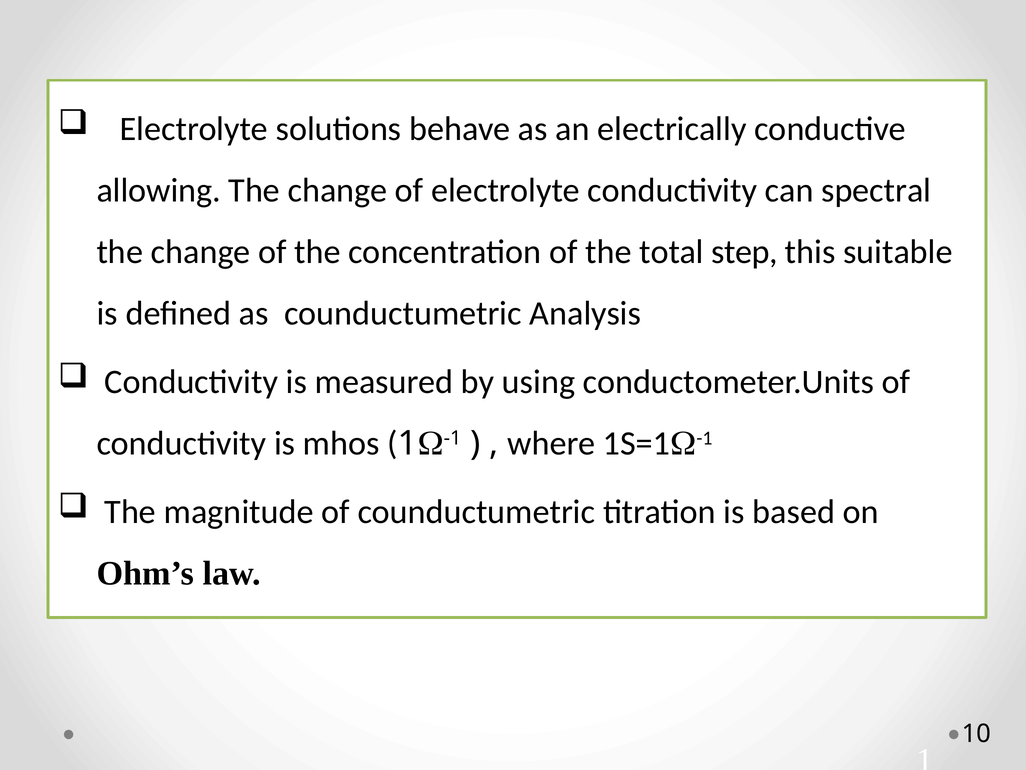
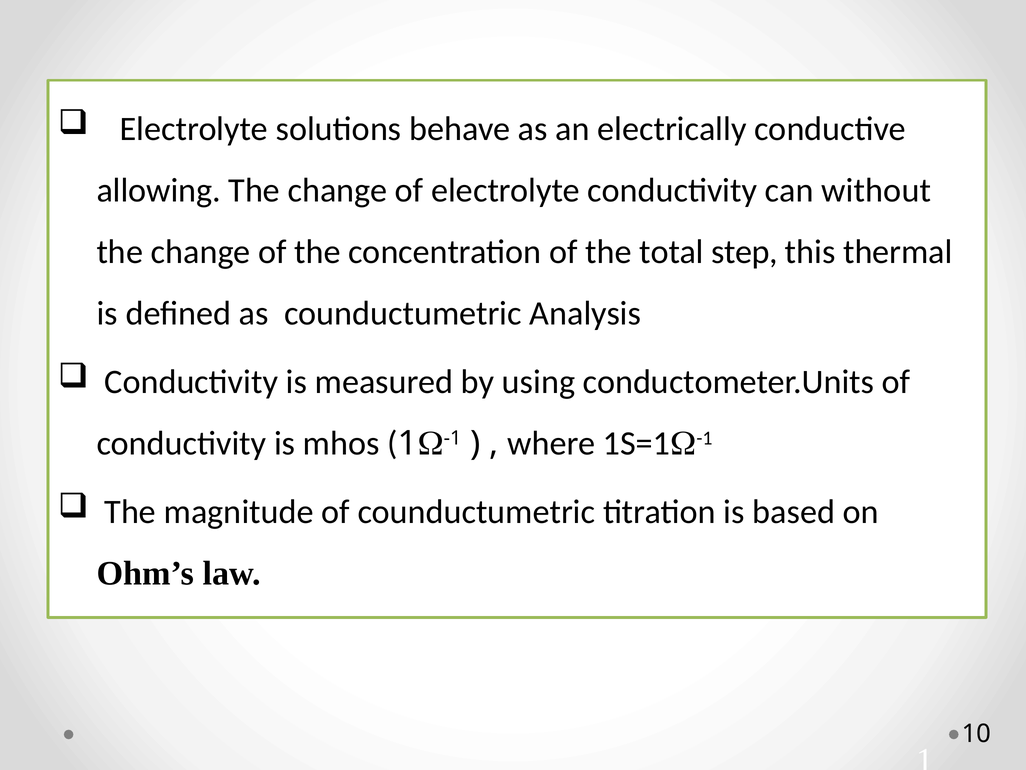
spectral: spectral -> without
suitable: suitable -> thermal
